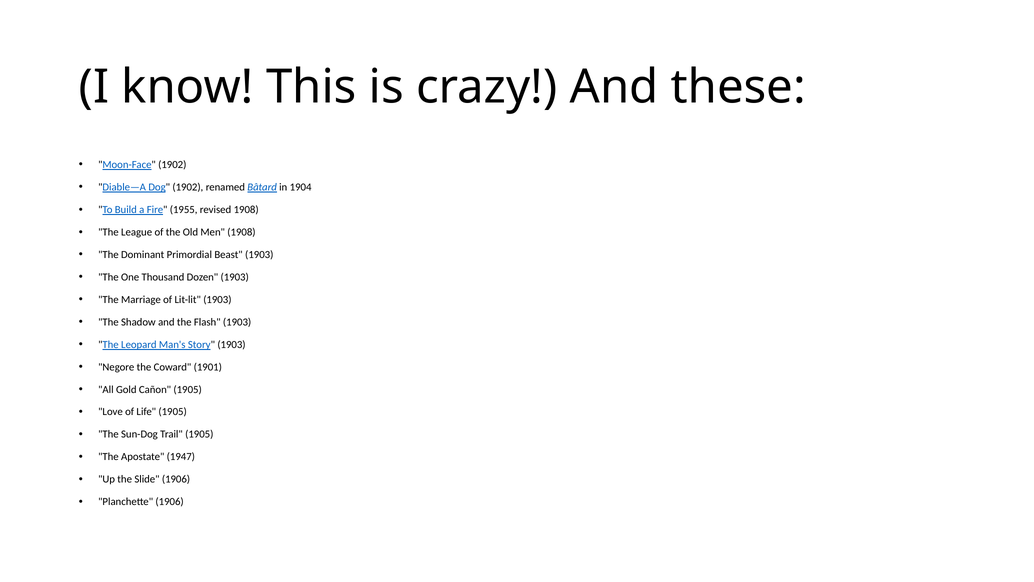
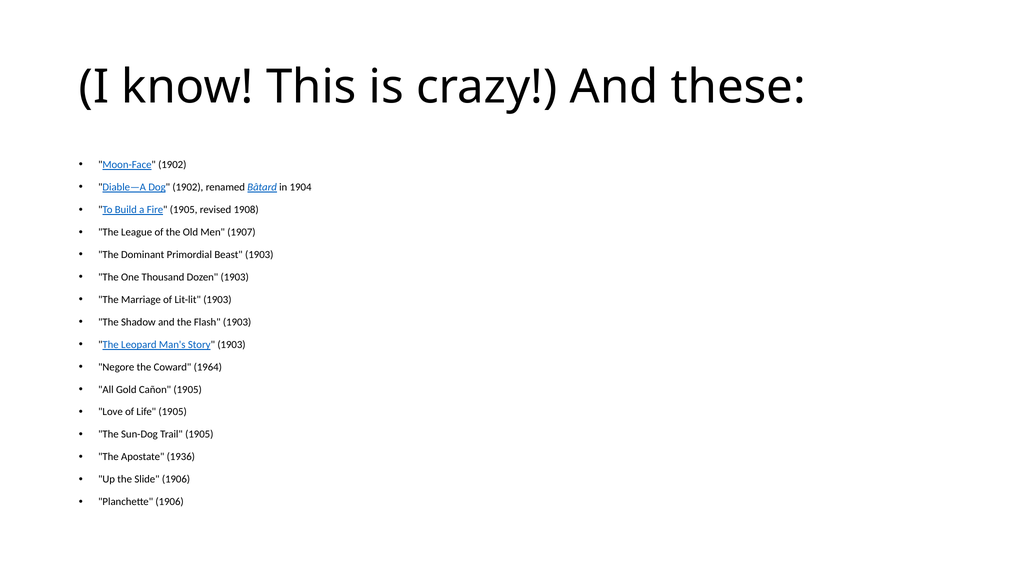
Fire 1955: 1955 -> 1905
Men 1908: 1908 -> 1907
1901: 1901 -> 1964
1947: 1947 -> 1936
